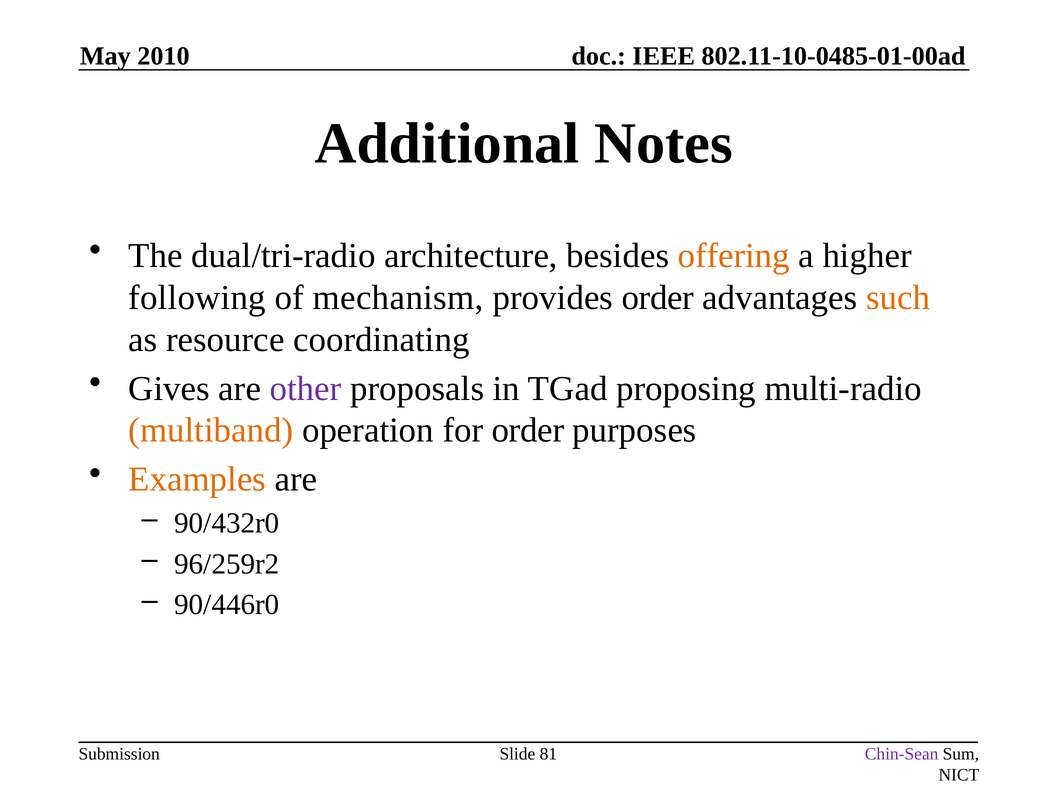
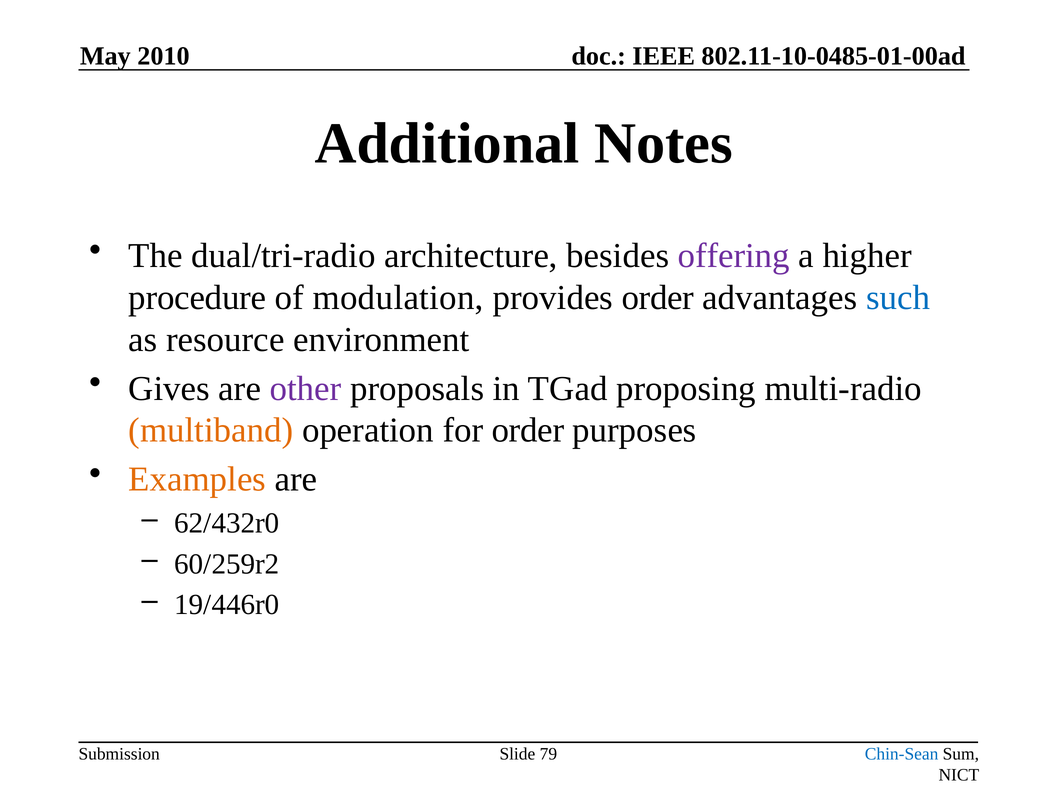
offering colour: orange -> purple
following: following -> procedure
mechanism: mechanism -> modulation
such colour: orange -> blue
coordinating: coordinating -> environment
90/432r0: 90/432r0 -> 62/432r0
96/259r2: 96/259r2 -> 60/259r2
90/446r0: 90/446r0 -> 19/446r0
81: 81 -> 79
Chin-Sean colour: purple -> blue
